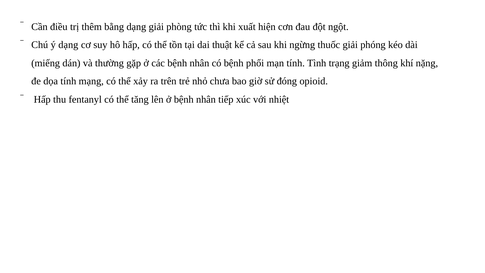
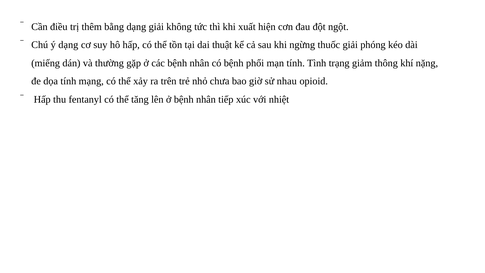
phòng: phòng -> không
đóng: đóng -> nhau
